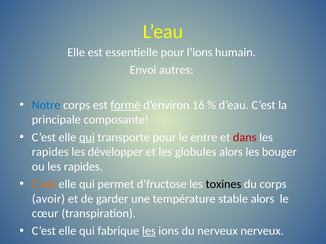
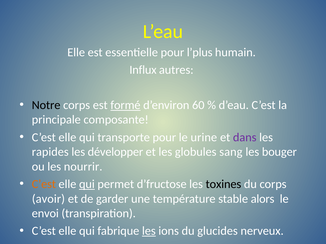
l’ions: l’ions -> l’plus
Envoi: Envoi -> Influx
Notre colour: blue -> black
16: 16 -> 60
qui at (87, 138) underline: present -> none
entre: entre -> urine
dans colour: red -> purple
globules alors: alors -> sang
ou les rapides: rapides -> nourrir
qui at (87, 184) underline: none -> present
cœur: cœur -> envoi
du nerveux: nerveux -> glucides
